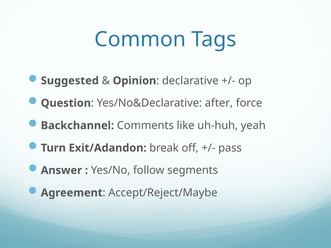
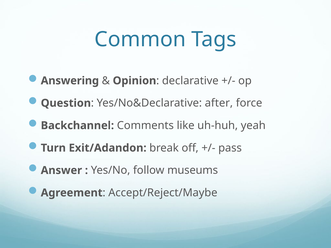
Suggested: Suggested -> Answering
segments: segments -> museums
